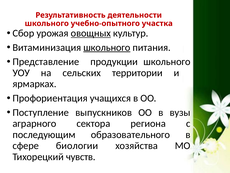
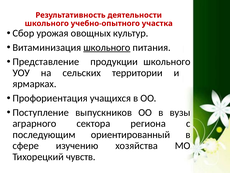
овощных underline: present -> none
образовательного: образовательного -> ориентированный
биологии: биологии -> изучению
